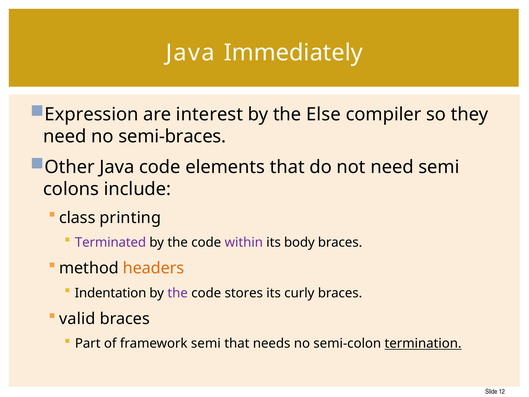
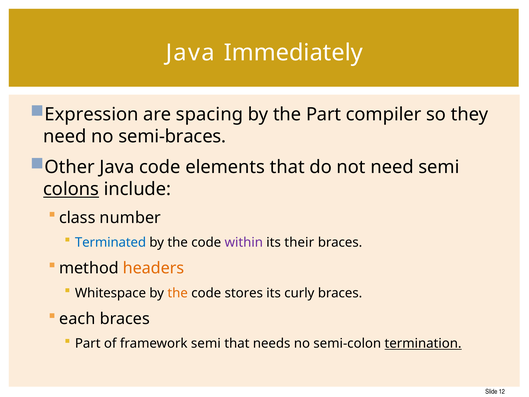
interest: interest -> spacing
the Else: Else -> Part
colons underline: none -> present
printing: printing -> number
Terminated colour: purple -> blue
body: body -> their
Indentation: Indentation -> Whitespace
the at (178, 293) colour: purple -> orange
valid: valid -> each
